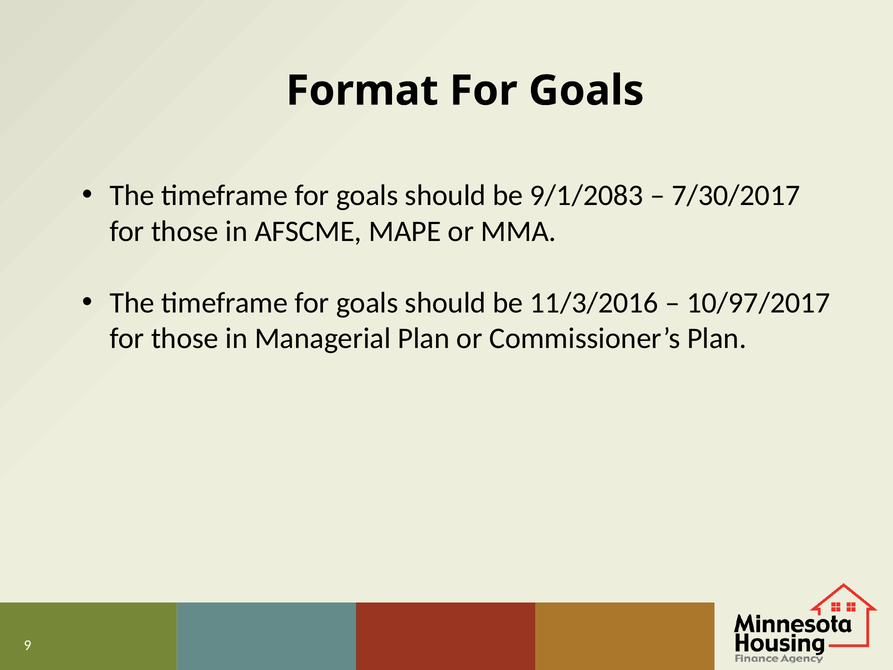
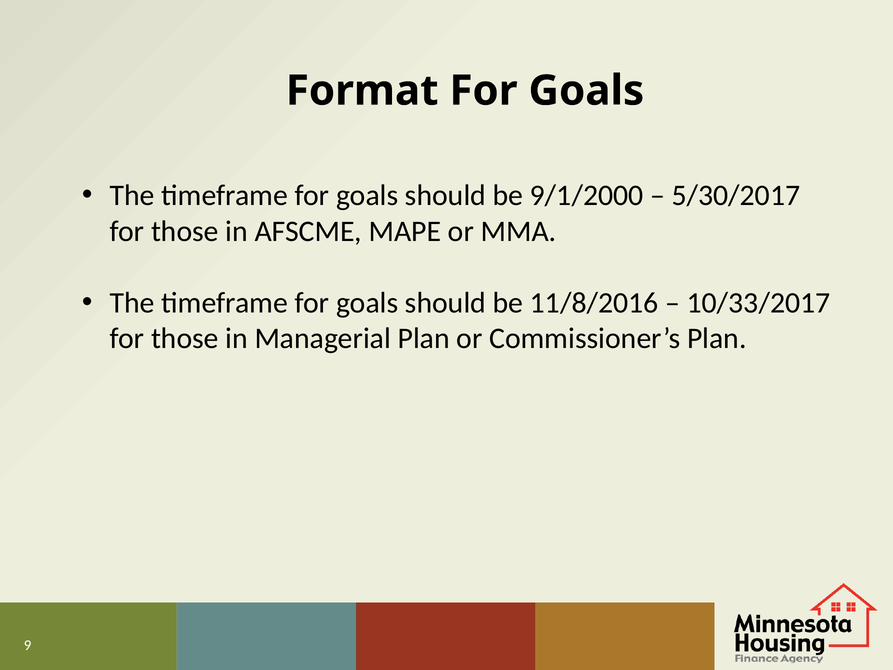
9/1/2083: 9/1/2083 -> 9/1/2000
7/30/2017: 7/30/2017 -> 5/30/2017
11/3/2016: 11/3/2016 -> 11/8/2016
10/97/2017: 10/97/2017 -> 10/33/2017
